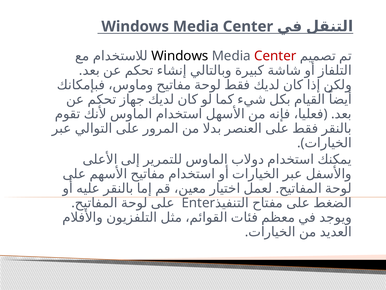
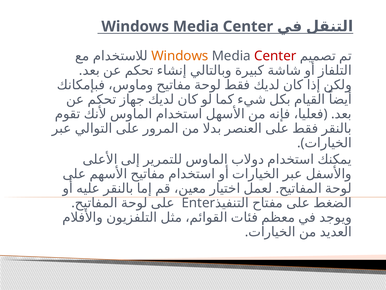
Windows at (180, 56) colour: black -> orange
